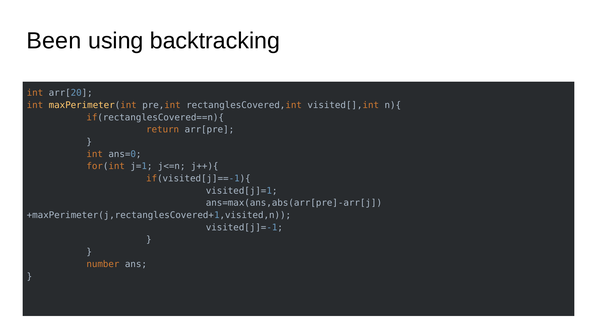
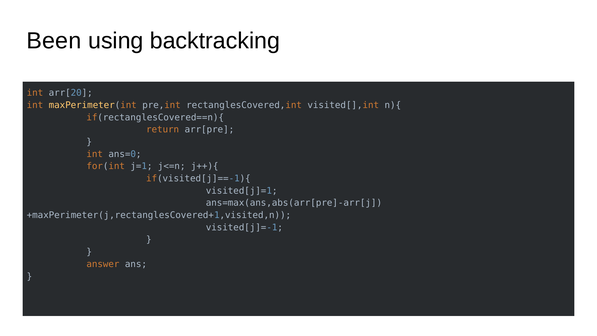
number: number -> answer
